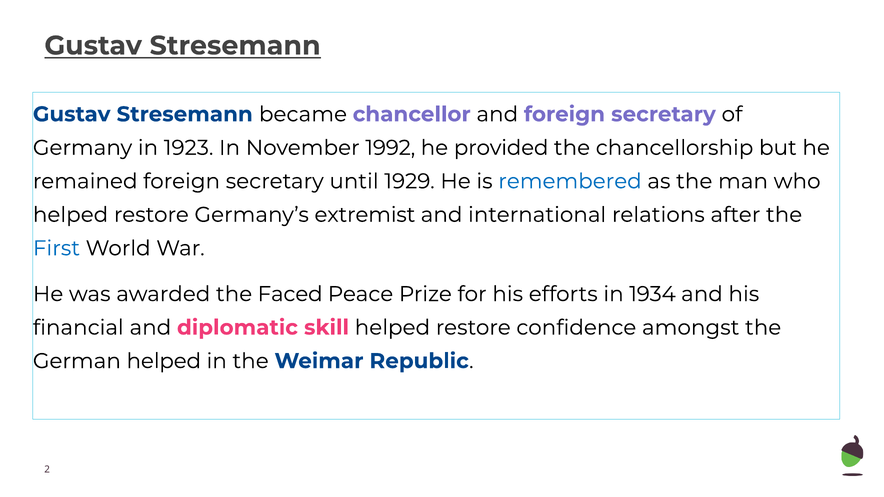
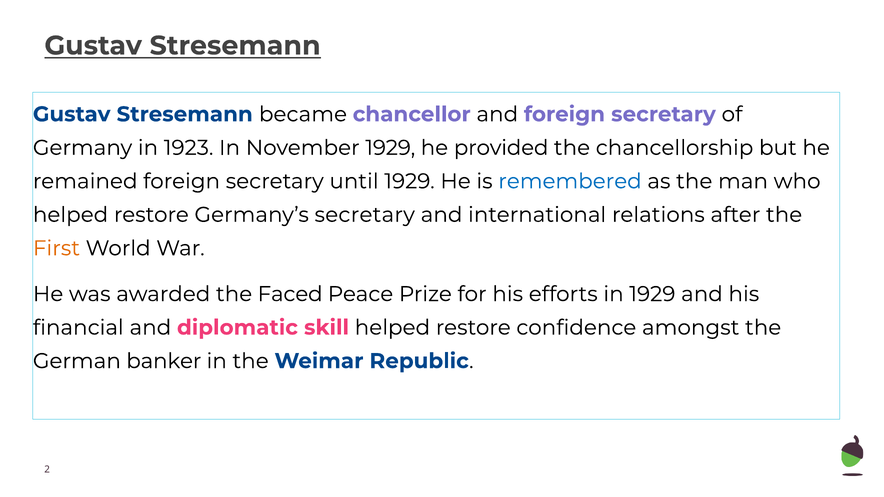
November 1992: 1992 -> 1929
Germany’s extremist: extremist -> secretary
First colour: blue -> orange
in 1934: 1934 -> 1929
German helped: helped -> banker
